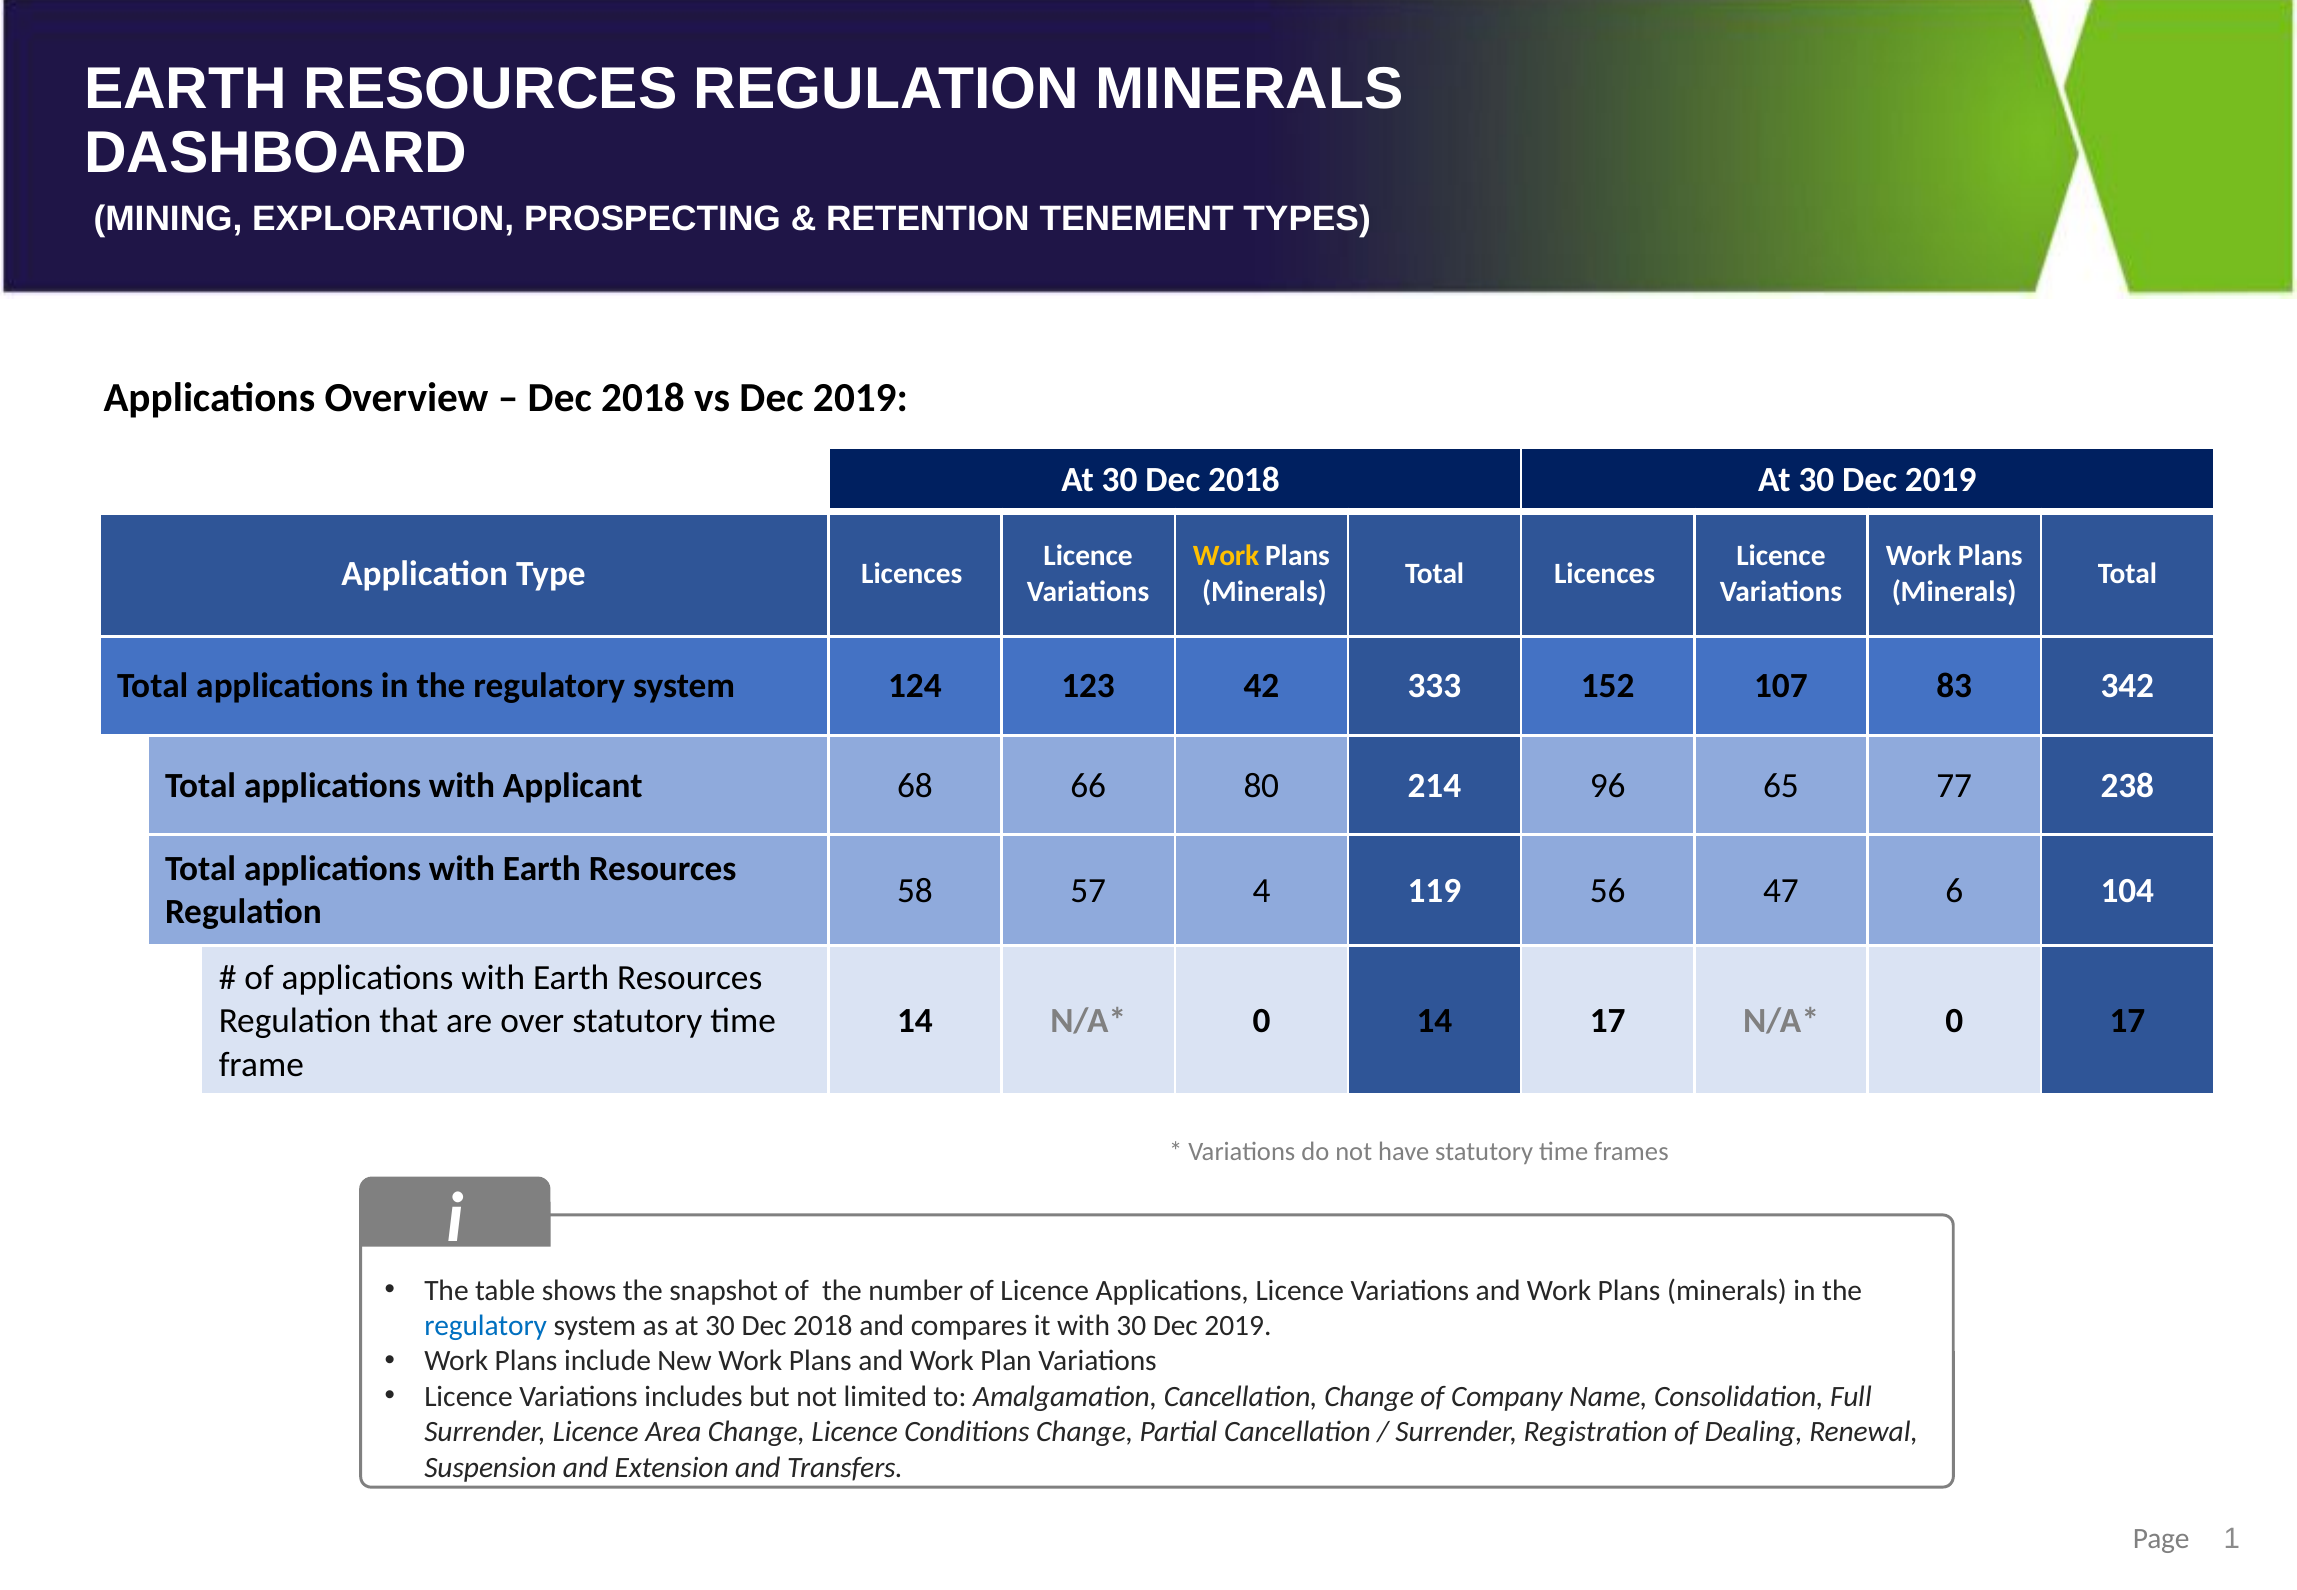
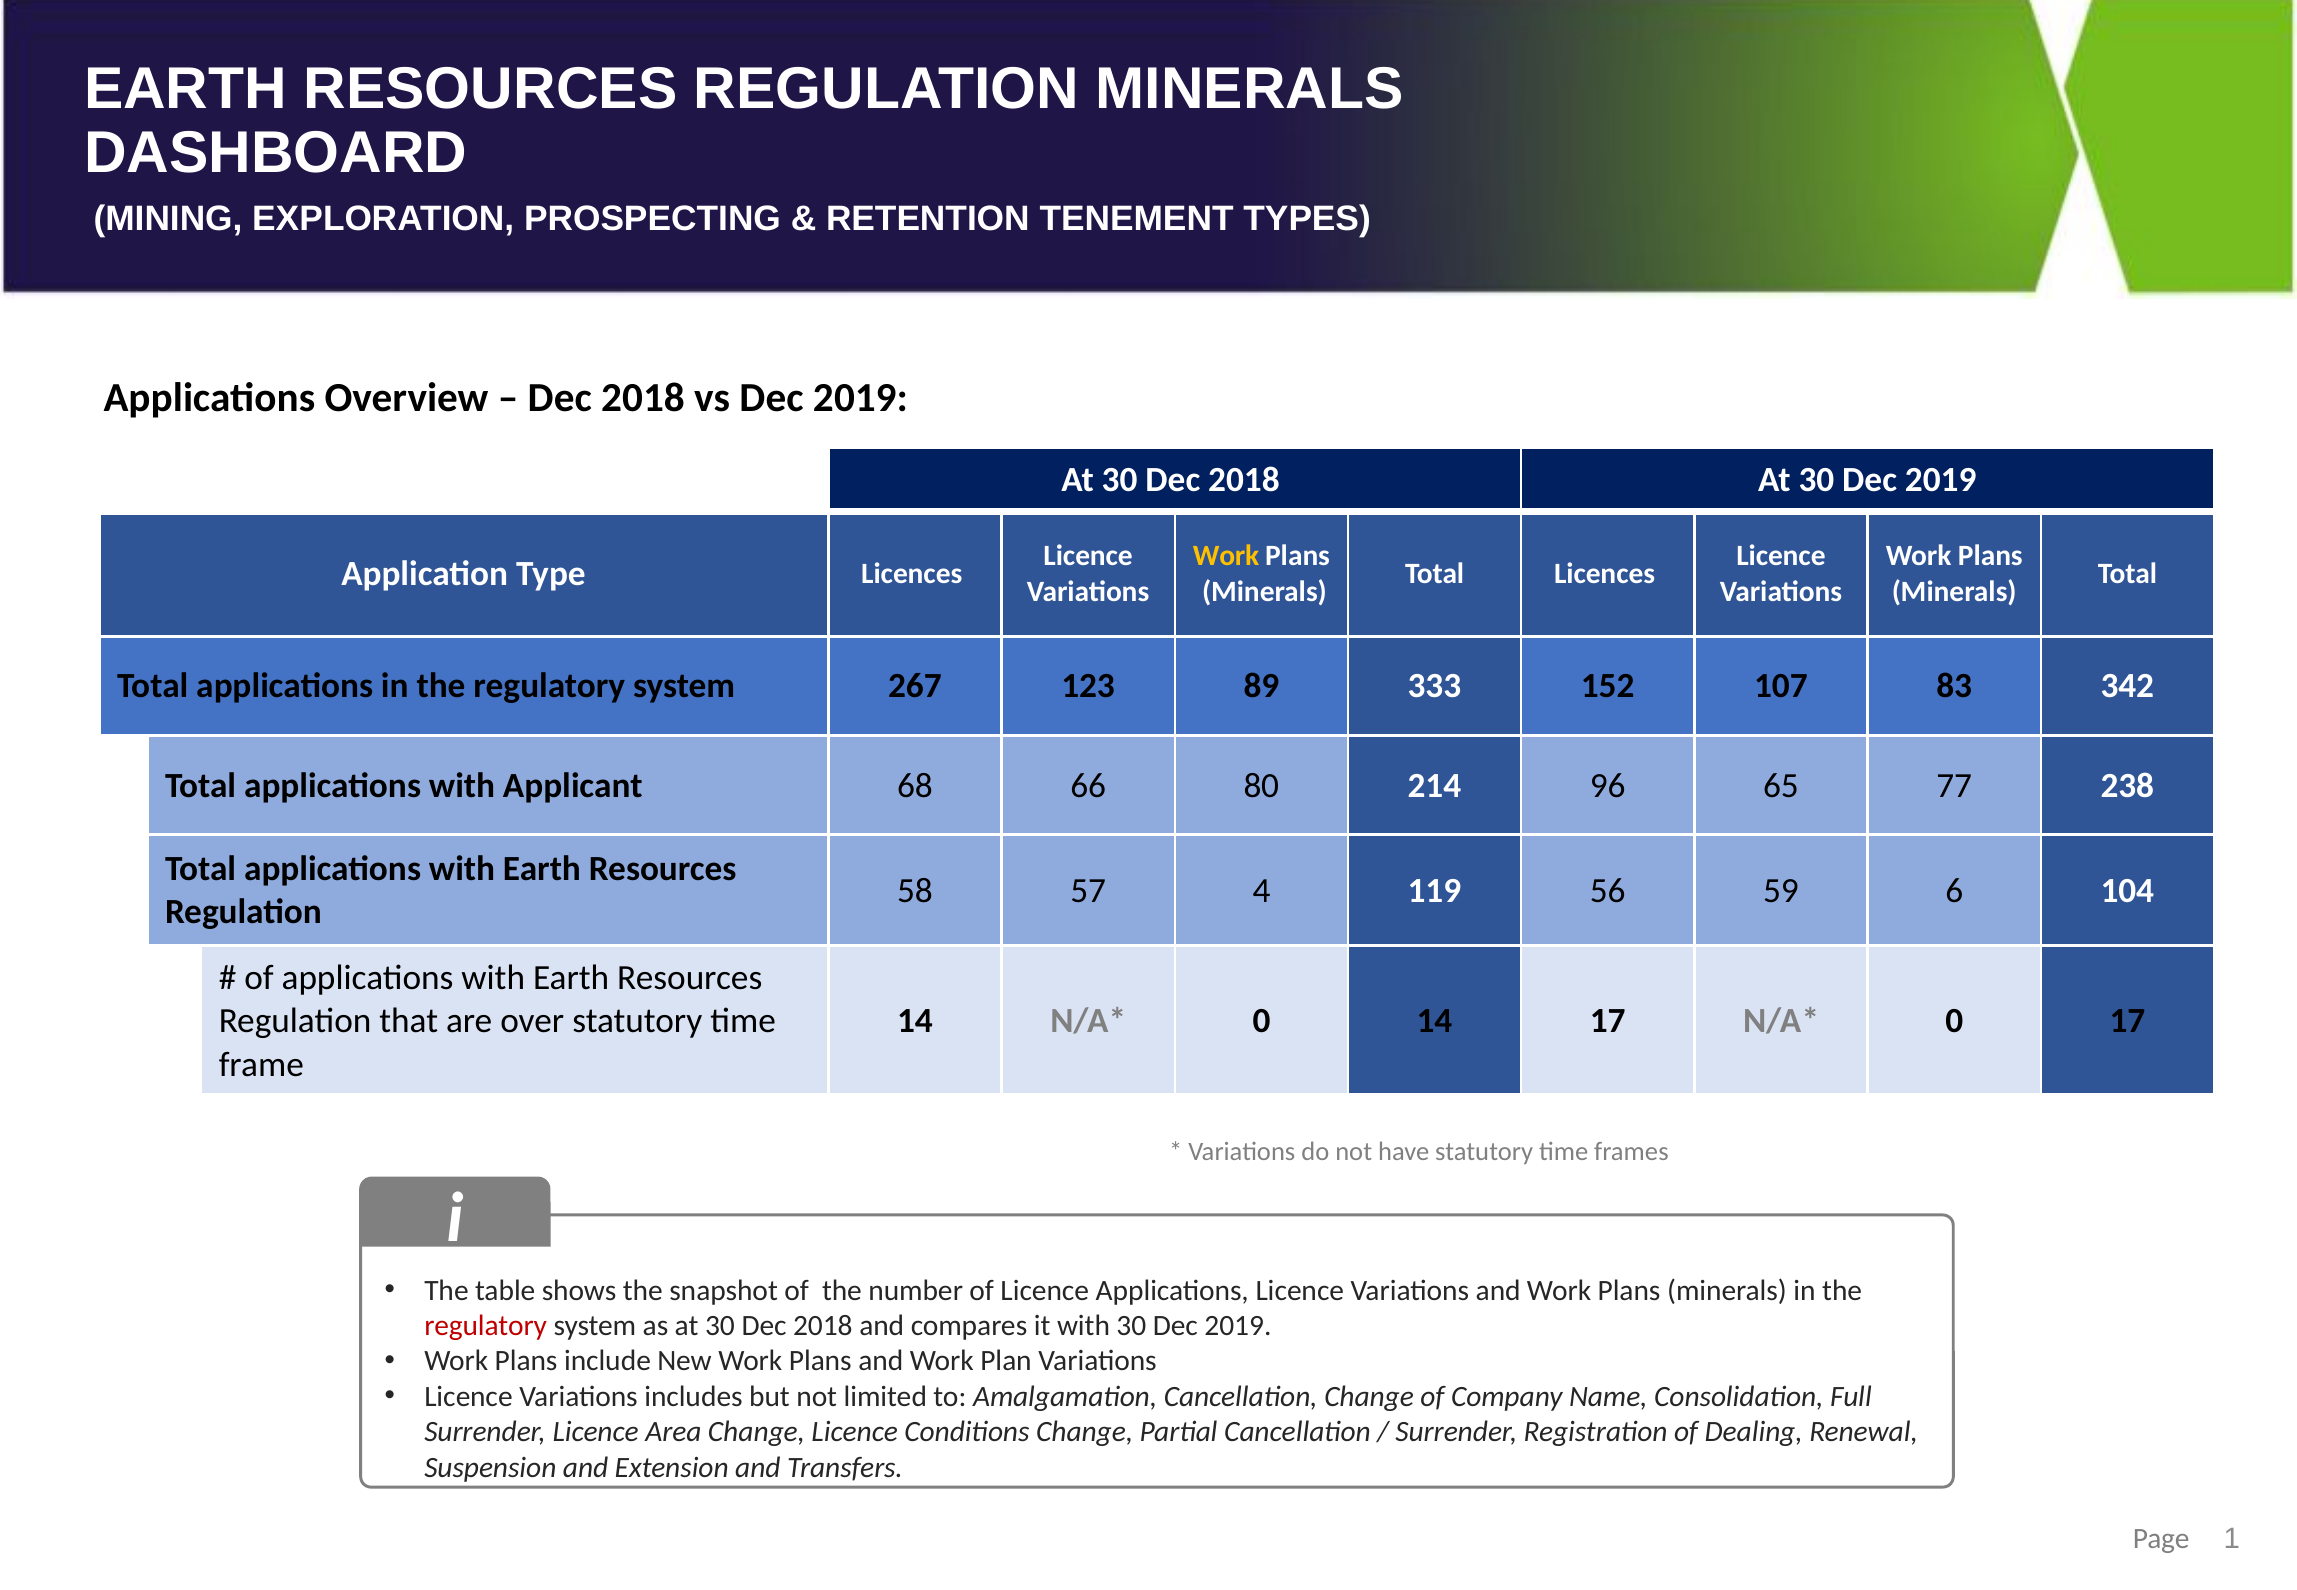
124: 124 -> 267
42: 42 -> 89
47: 47 -> 59
regulatory at (486, 1326) colour: blue -> red
